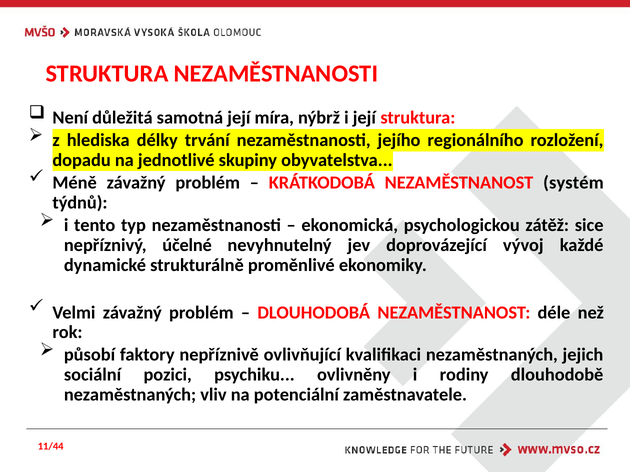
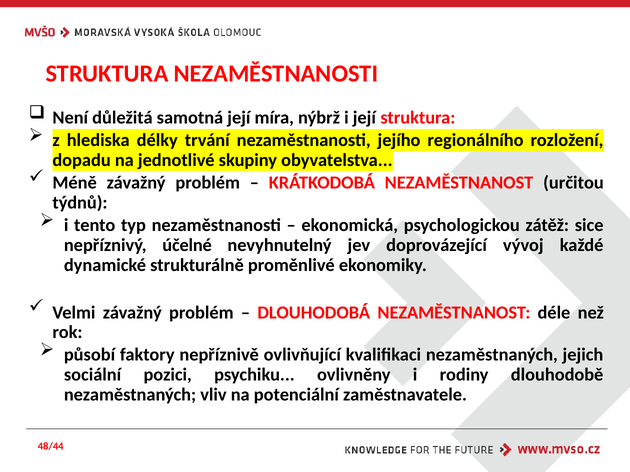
systém: systém -> určitou
11/44: 11/44 -> 48/44
